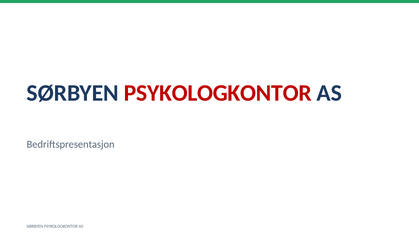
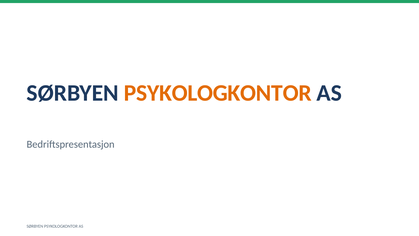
PSYKOLOGKONTOR at (218, 93) colour: red -> orange
